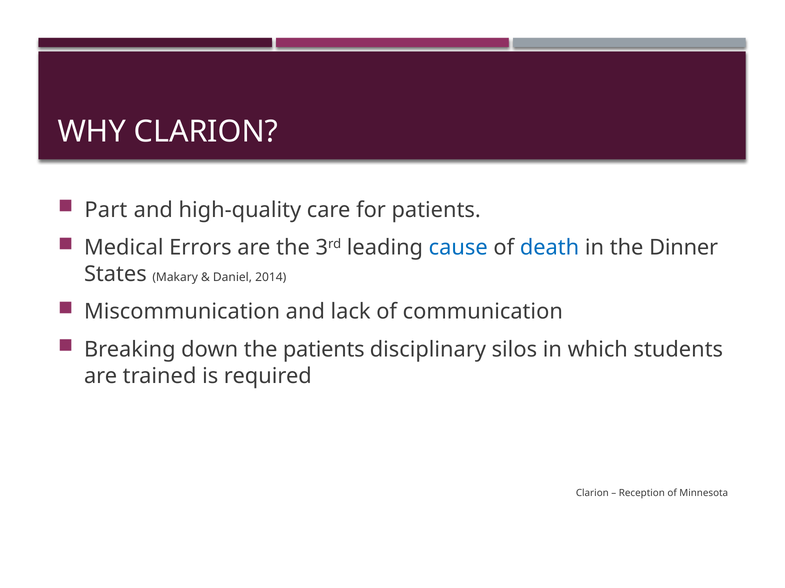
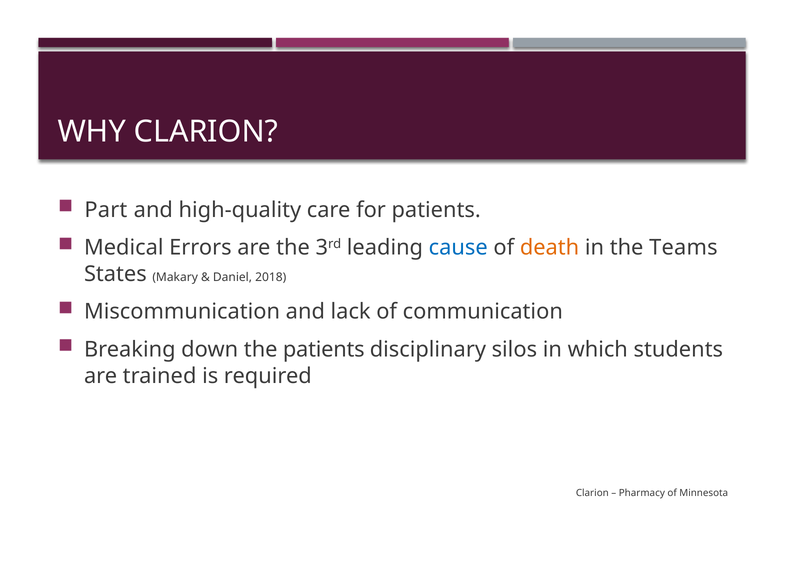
death colour: blue -> orange
Dinner: Dinner -> Teams
2014: 2014 -> 2018
Reception: Reception -> Pharmacy
